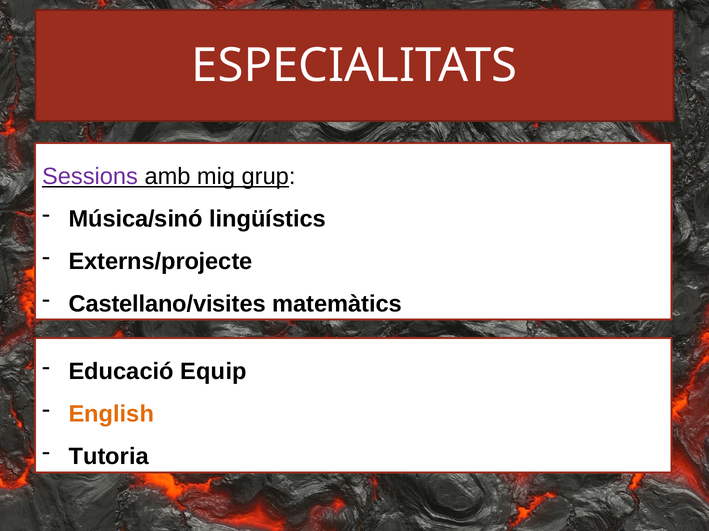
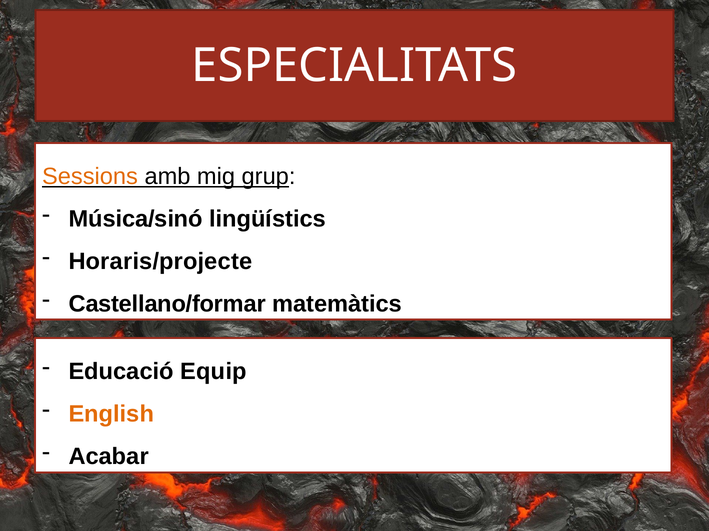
Sessions colour: purple -> orange
Externs/projecte: Externs/projecte -> Horaris/projecte
Castellano/visites: Castellano/visites -> Castellano/formar
Tutoria: Tutoria -> Acabar
